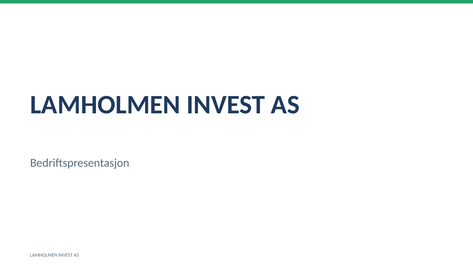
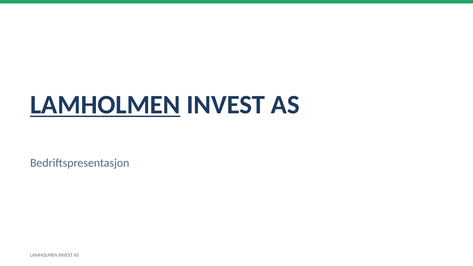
LAMHOLMEN at (105, 105) underline: none -> present
